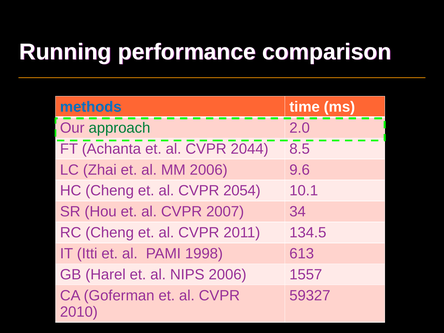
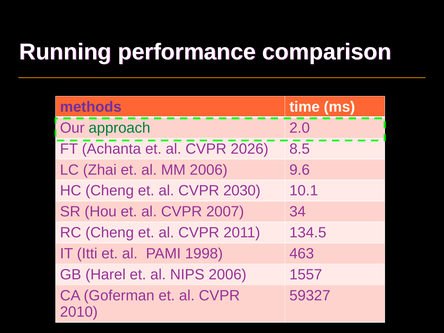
methods colour: blue -> purple
2044: 2044 -> 2026
2054: 2054 -> 2030
613: 613 -> 463
